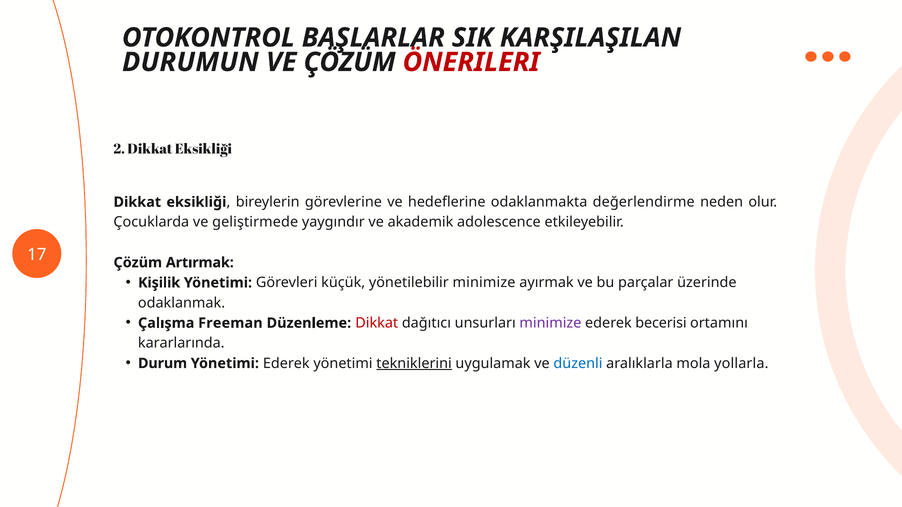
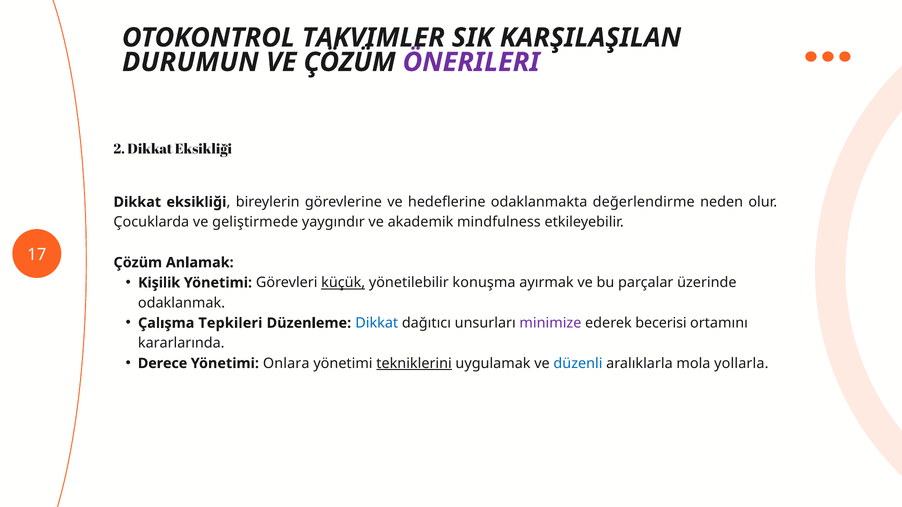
BAŞLARLAR: BAŞLARLAR -> TAKVIMLER
ÖNERILERI colour: red -> purple
adolescence: adolescence -> mindfulness
Artırmak: Artırmak -> Anlamak
küçük underline: none -> present
yönetilebilir minimize: minimize -> konuşma
Freeman: Freeman -> Tepkileri
Dikkat at (377, 323) colour: red -> blue
Durum: Durum -> Derece
Yönetimi Ederek: Ederek -> Onlara
